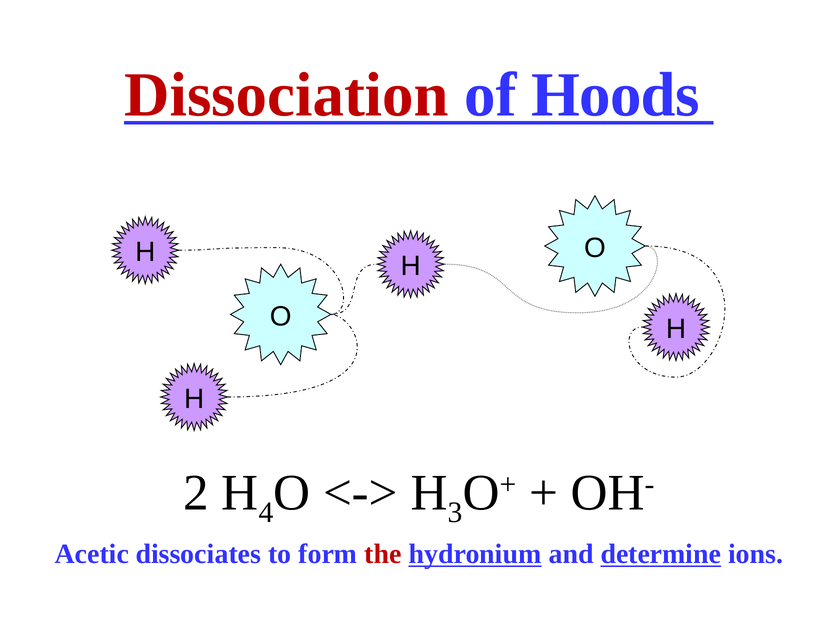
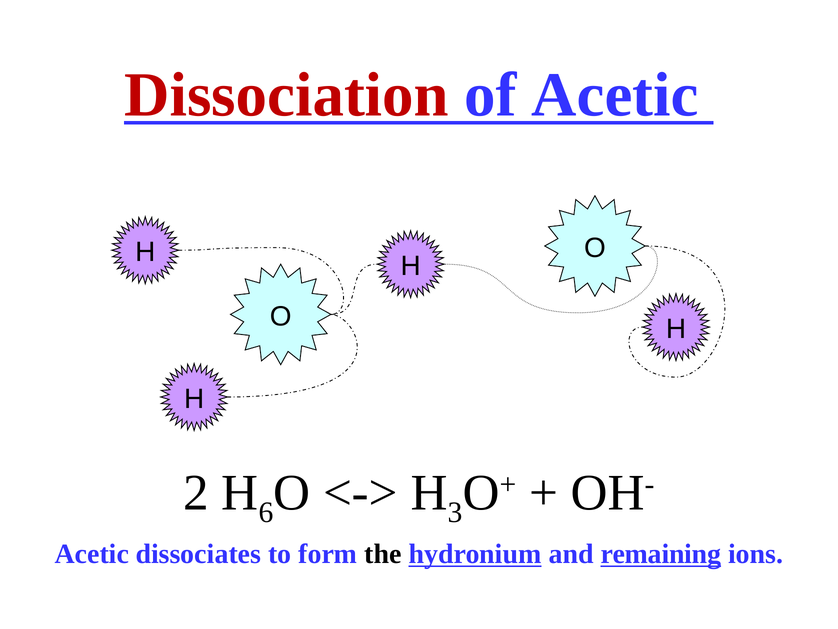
of Hoods: Hoods -> Acetic
4: 4 -> 6
the colour: red -> black
determine: determine -> remaining
